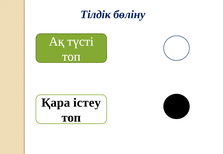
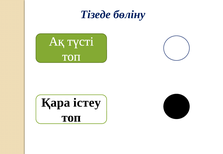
Тілдік: Тілдік -> Тізеде
